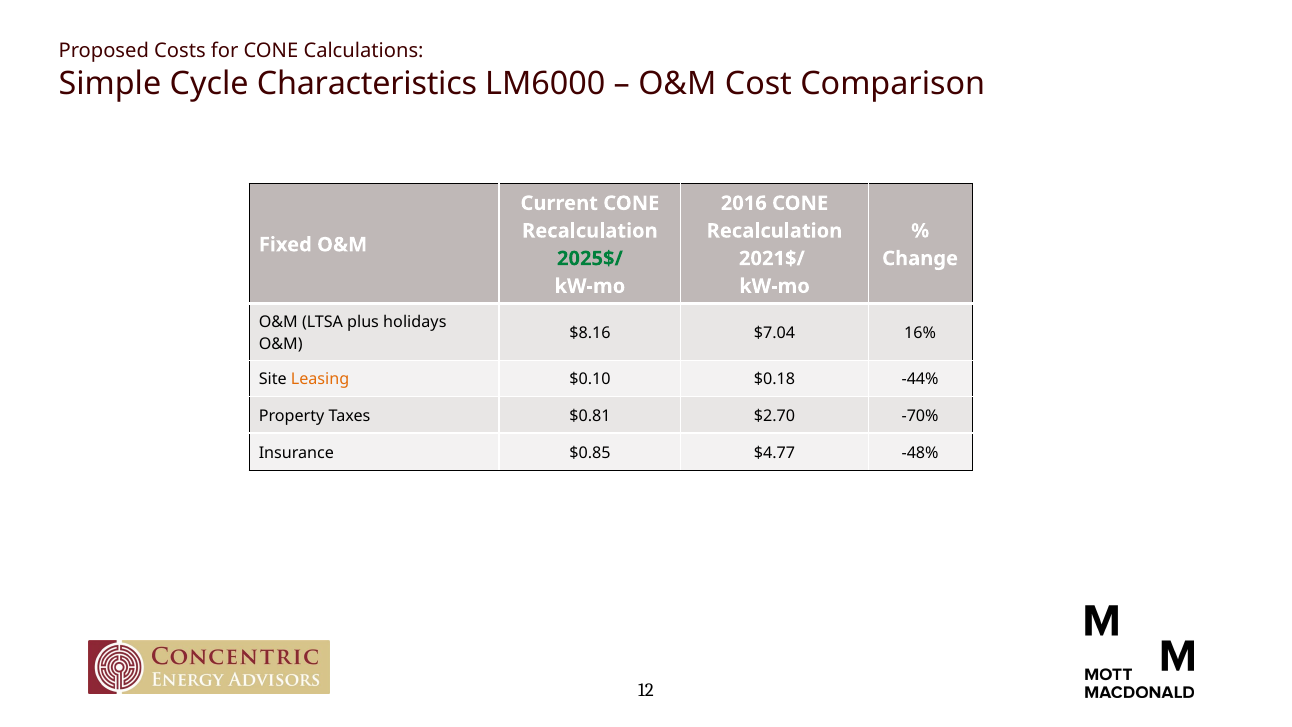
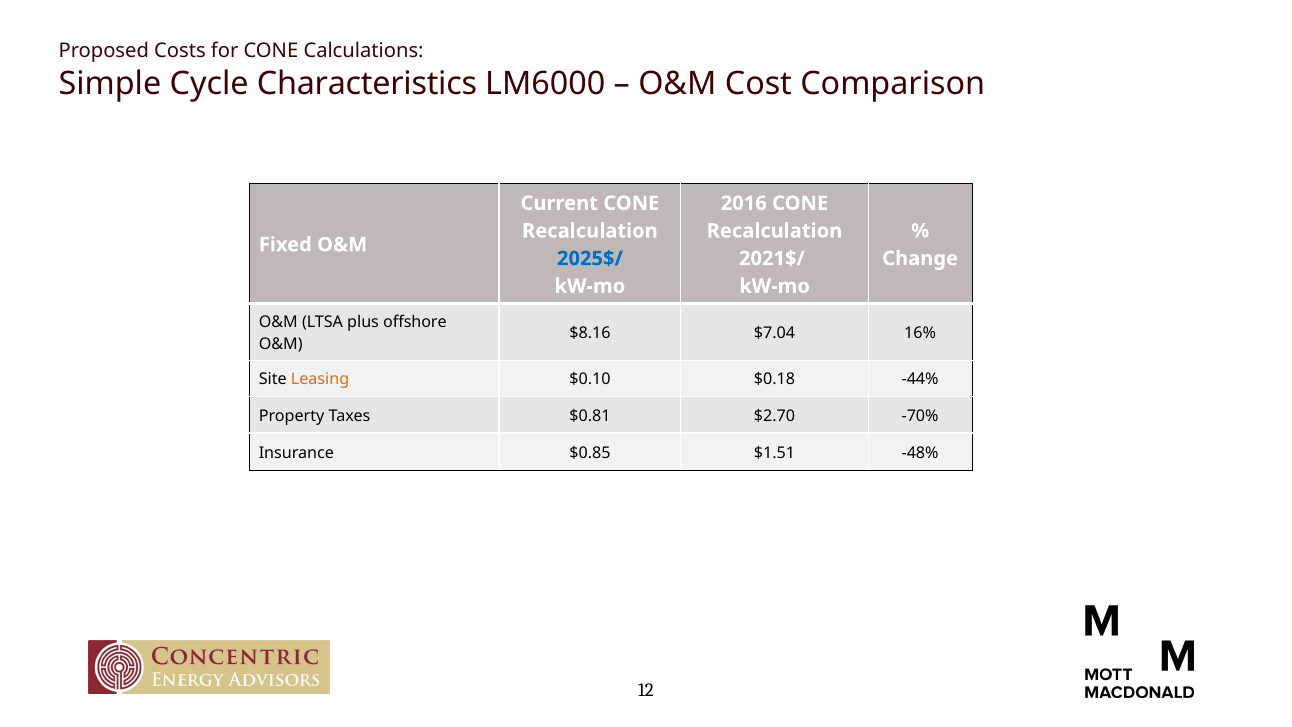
2025$/ colour: green -> blue
holidays: holidays -> offshore
$4.77: $4.77 -> $1.51
